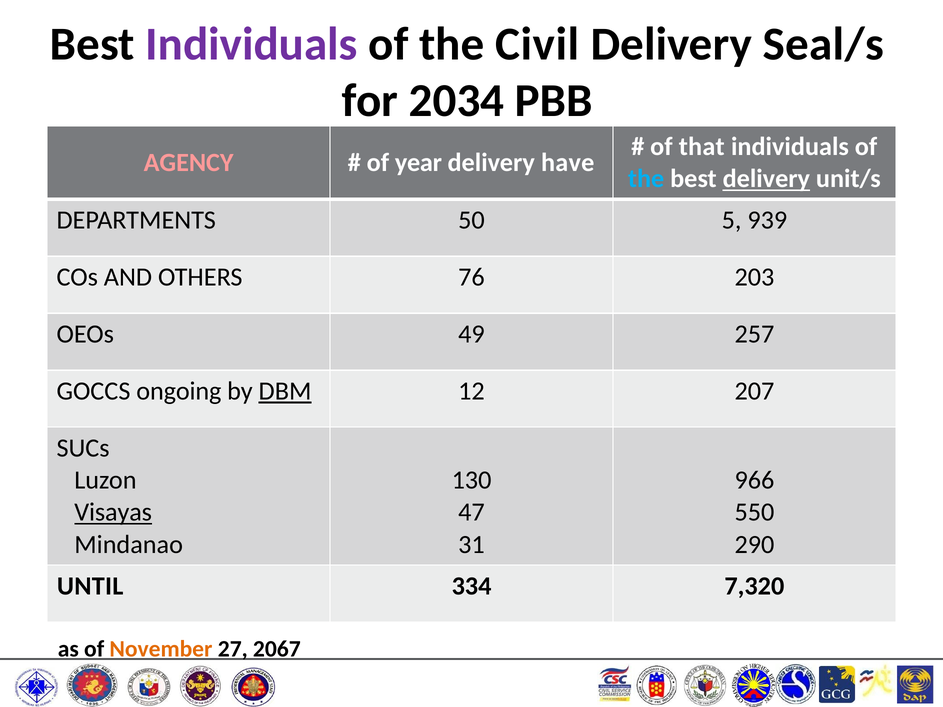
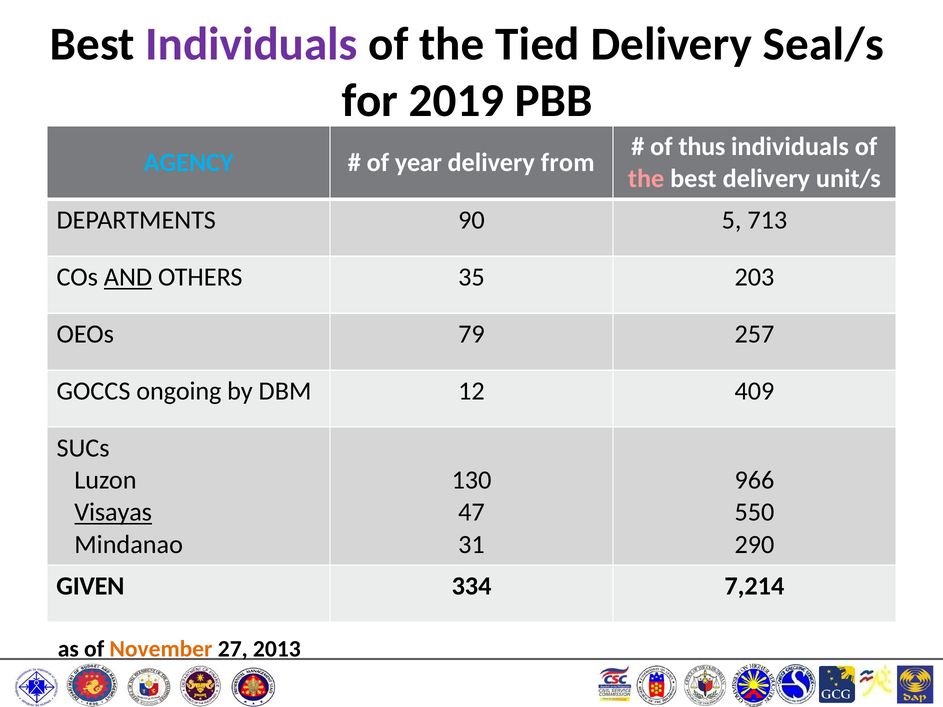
Civil: Civil -> Tied
2034: 2034 -> 2019
that: that -> thus
AGENCY colour: pink -> light blue
have: have -> from
the at (646, 179) colour: light blue -> pink
delivery at (766, 179) underline: present -> none
50: 50 -> 90
939: 939 -> 713
AND underline: none -> present
76: 76 -> 35
49: 49 -> 79
DBM underline: present -> none
207: 207 -> 409
UNTIL: UNTIL -> GIVEN
7,320: 7,320 -> 7,214
2067: 2067 -> 2013
